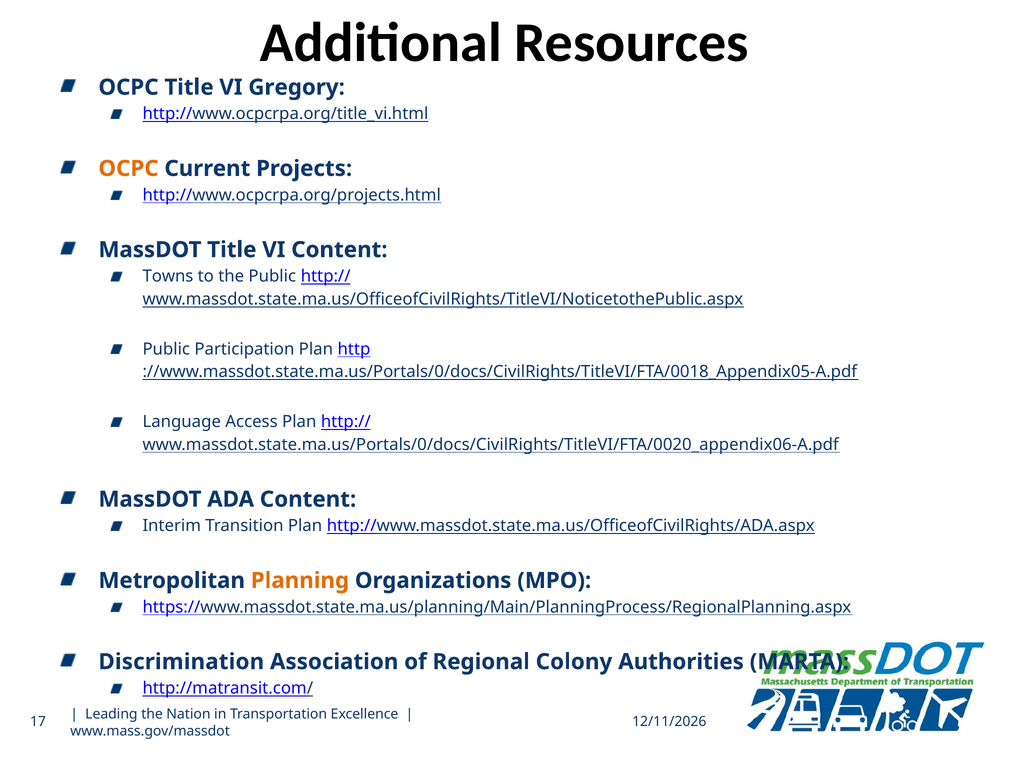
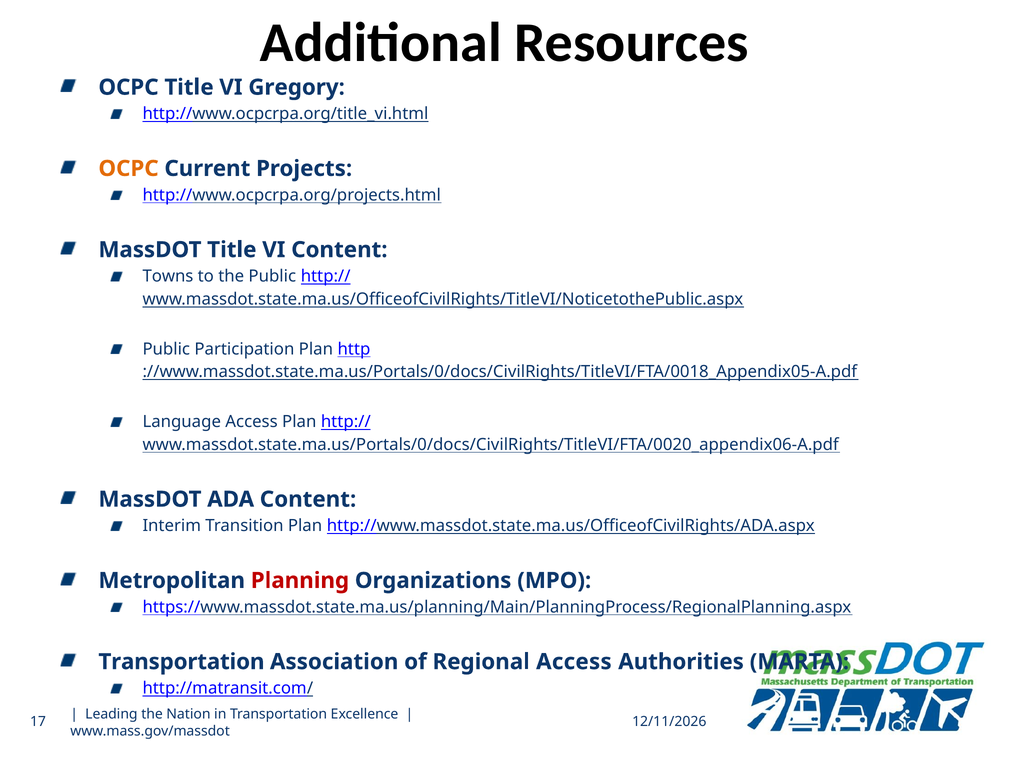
Planning colour: orange -> red
Discrimination at (181, 662): Discrimination -> Transportation
Regional Colony: Colony -> Access
